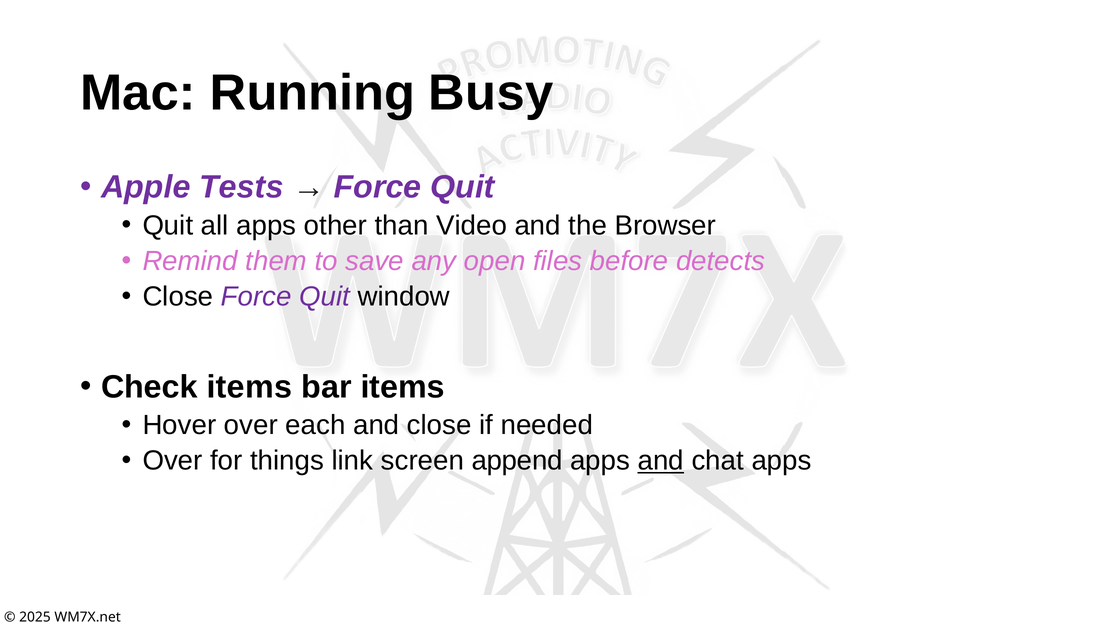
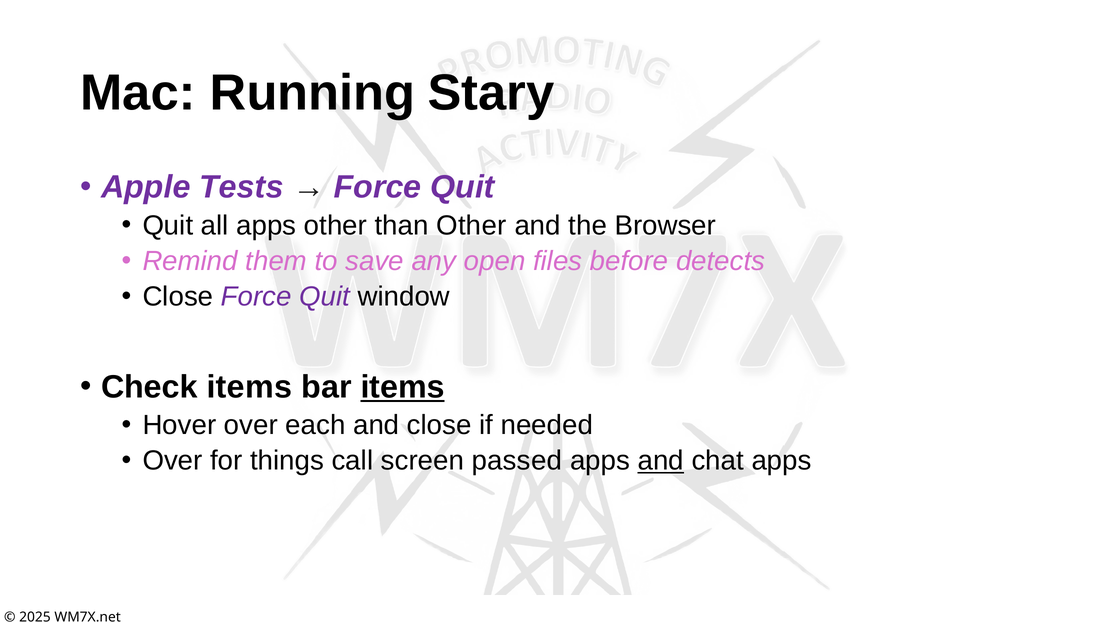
Busy: Busy -> Stary
than Video: Video -> Other
items at (403, 387) underline: none -> present
link: link -> call
append: append -> passed
